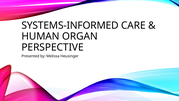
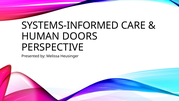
ORGAN: ORGAN -> DOORS
